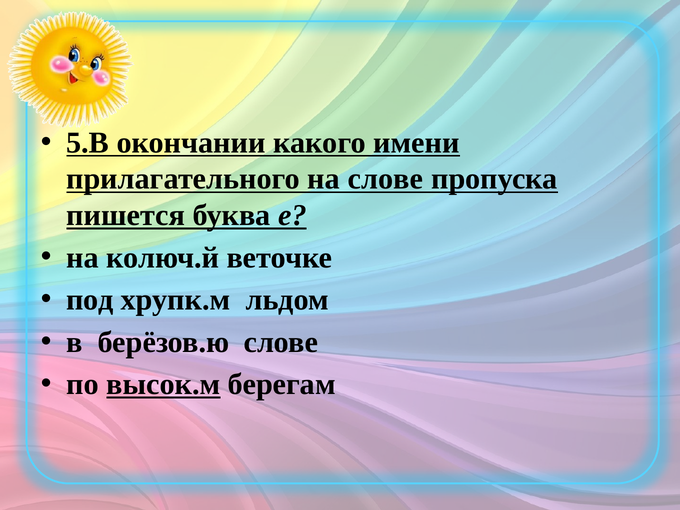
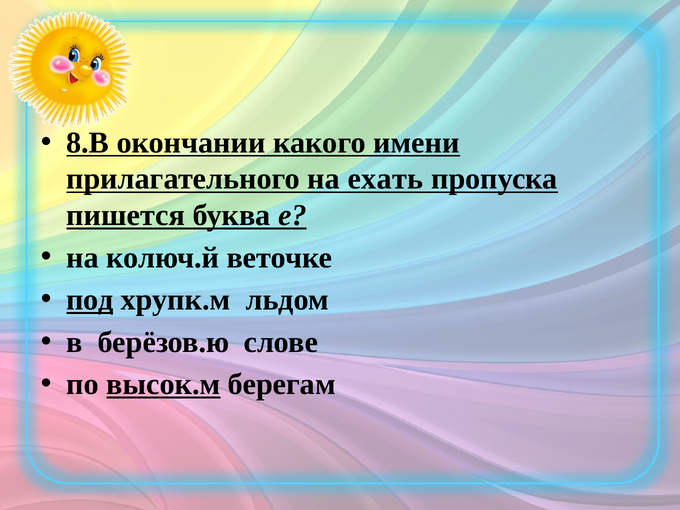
5.В: 5.В -> 8.В
на слове: слове -> ехать
под underline: none -> present
